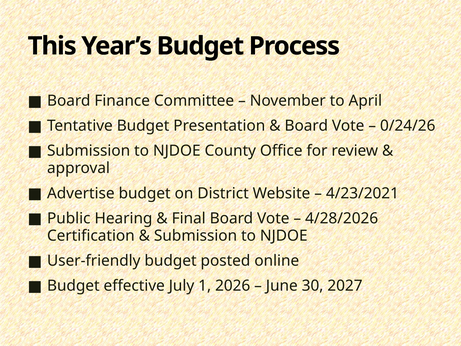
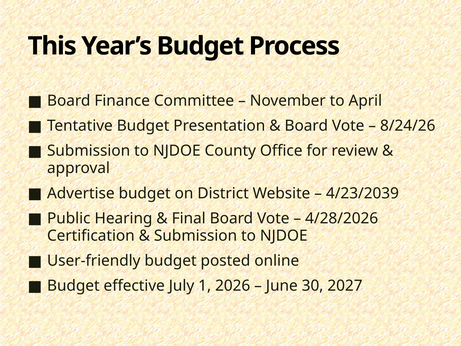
0/24/26: 0/24/26 -> 8/24/26
4/23/2021: 4/23/2021 -> 4/23/2039
